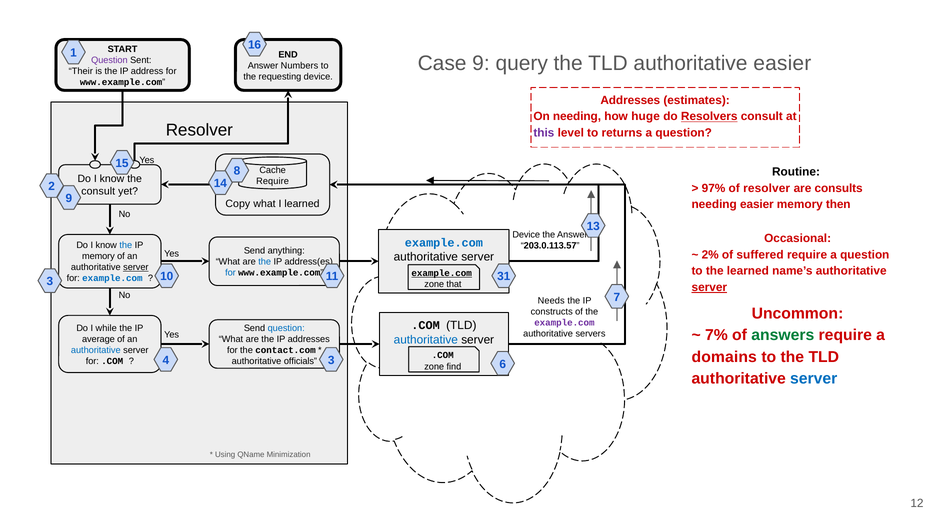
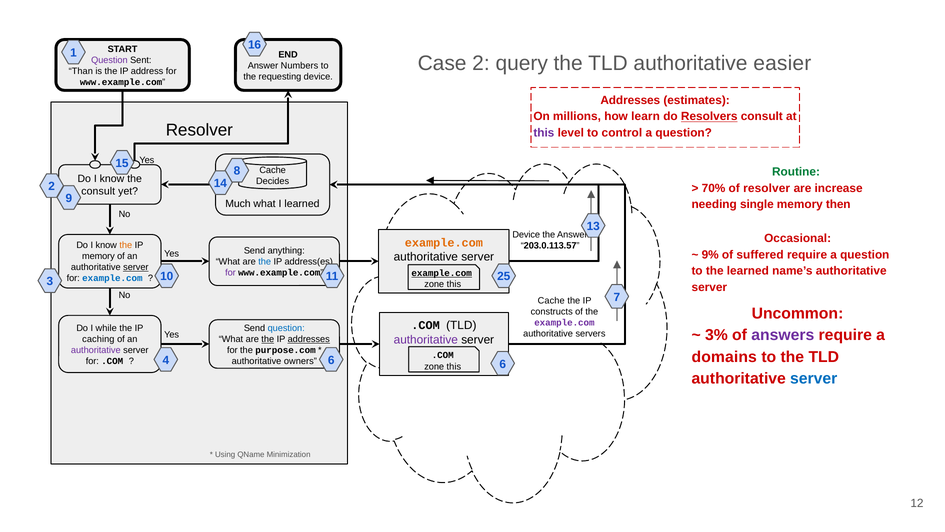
Case 9: 9 -> 2
Their: Their -> Than
On needing: needing -> millions
huge: huge -> learn
returns: returns -> control
Routine colour: black -> green
Require at (273, 181): Require -> Decides
97%: 97% -> 70%
consults: consults -> increase
needing easier: easier -> single
Copy: Copy -> Much
example.com at (444, 243) colour: blue -> orange
the at (126, 245) colour: blue -> orange
2%: 2% -> 9%
for at (230, 273) colour: blue -> purple
31: 31 -> 25
that at (454, 284): that -> this
server at (709, 287) underline: present -> none
Needs at (551, 300): Needs -> Cache
7%: 7% -> 3%
answers colour: green -> purple
authoritative at (426, 339) colour: blue -> purple
average: average -> caching
the at (268, 339) underline: none -> present
addresses at (309, 339) underline: none -> present
authoritative at (96, 350) colour: blue -> purple
contact.com: contact.com -> purpose.com
4 3: 3 -> 6
officials: officials -> owners
find at (454, 366): find -> this
